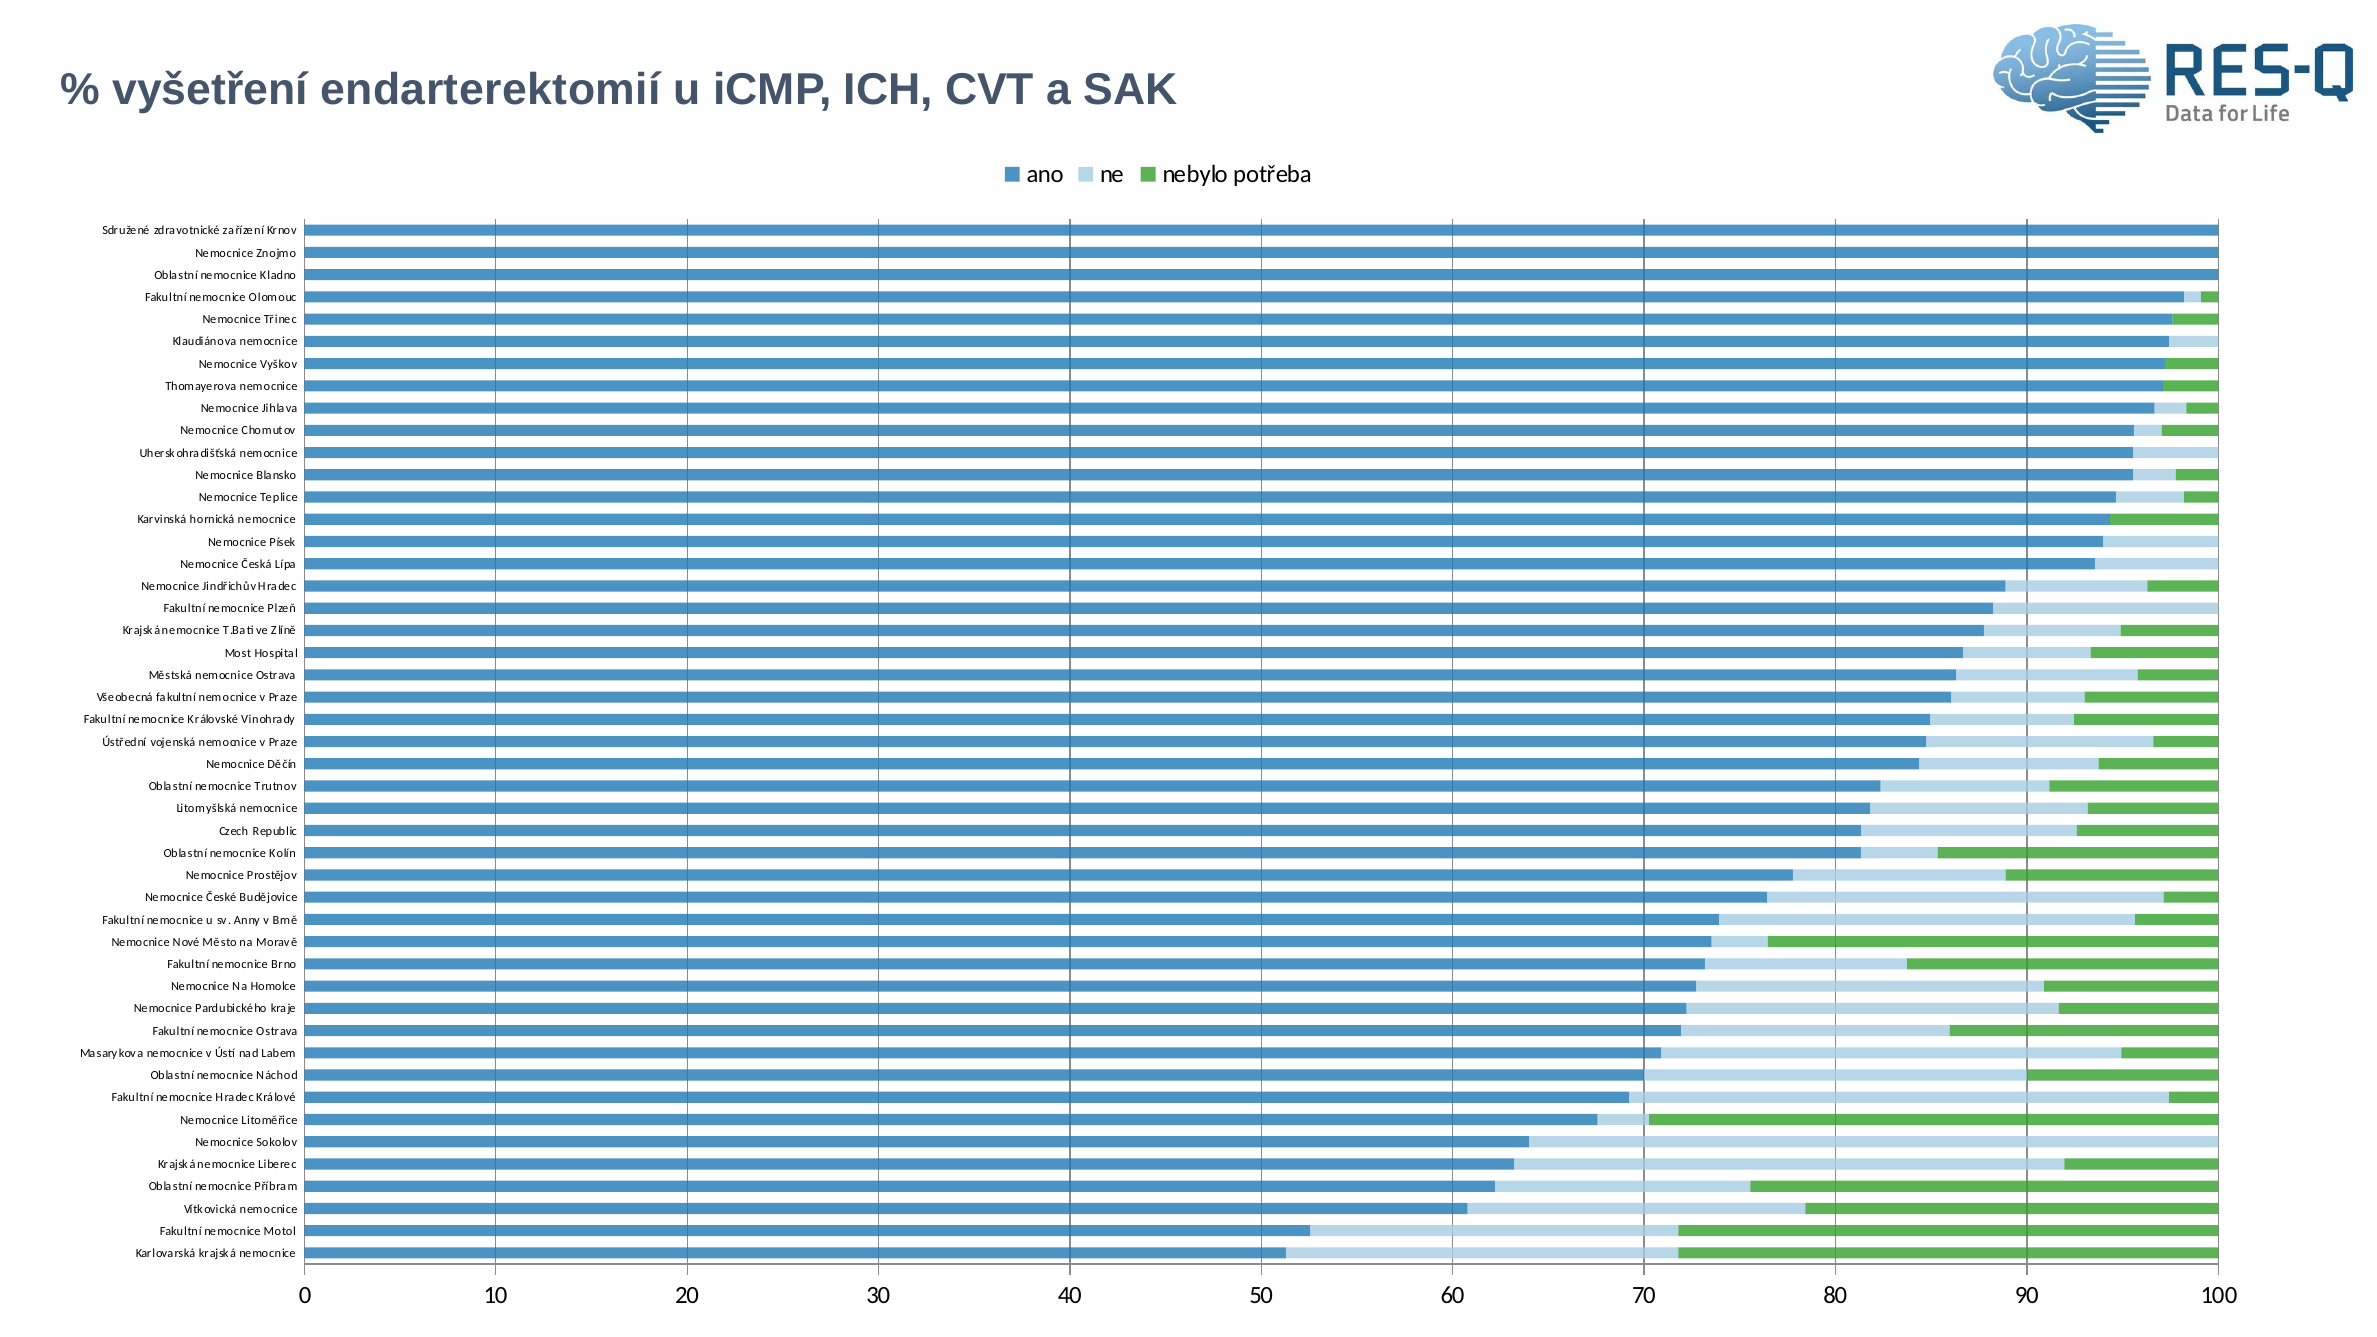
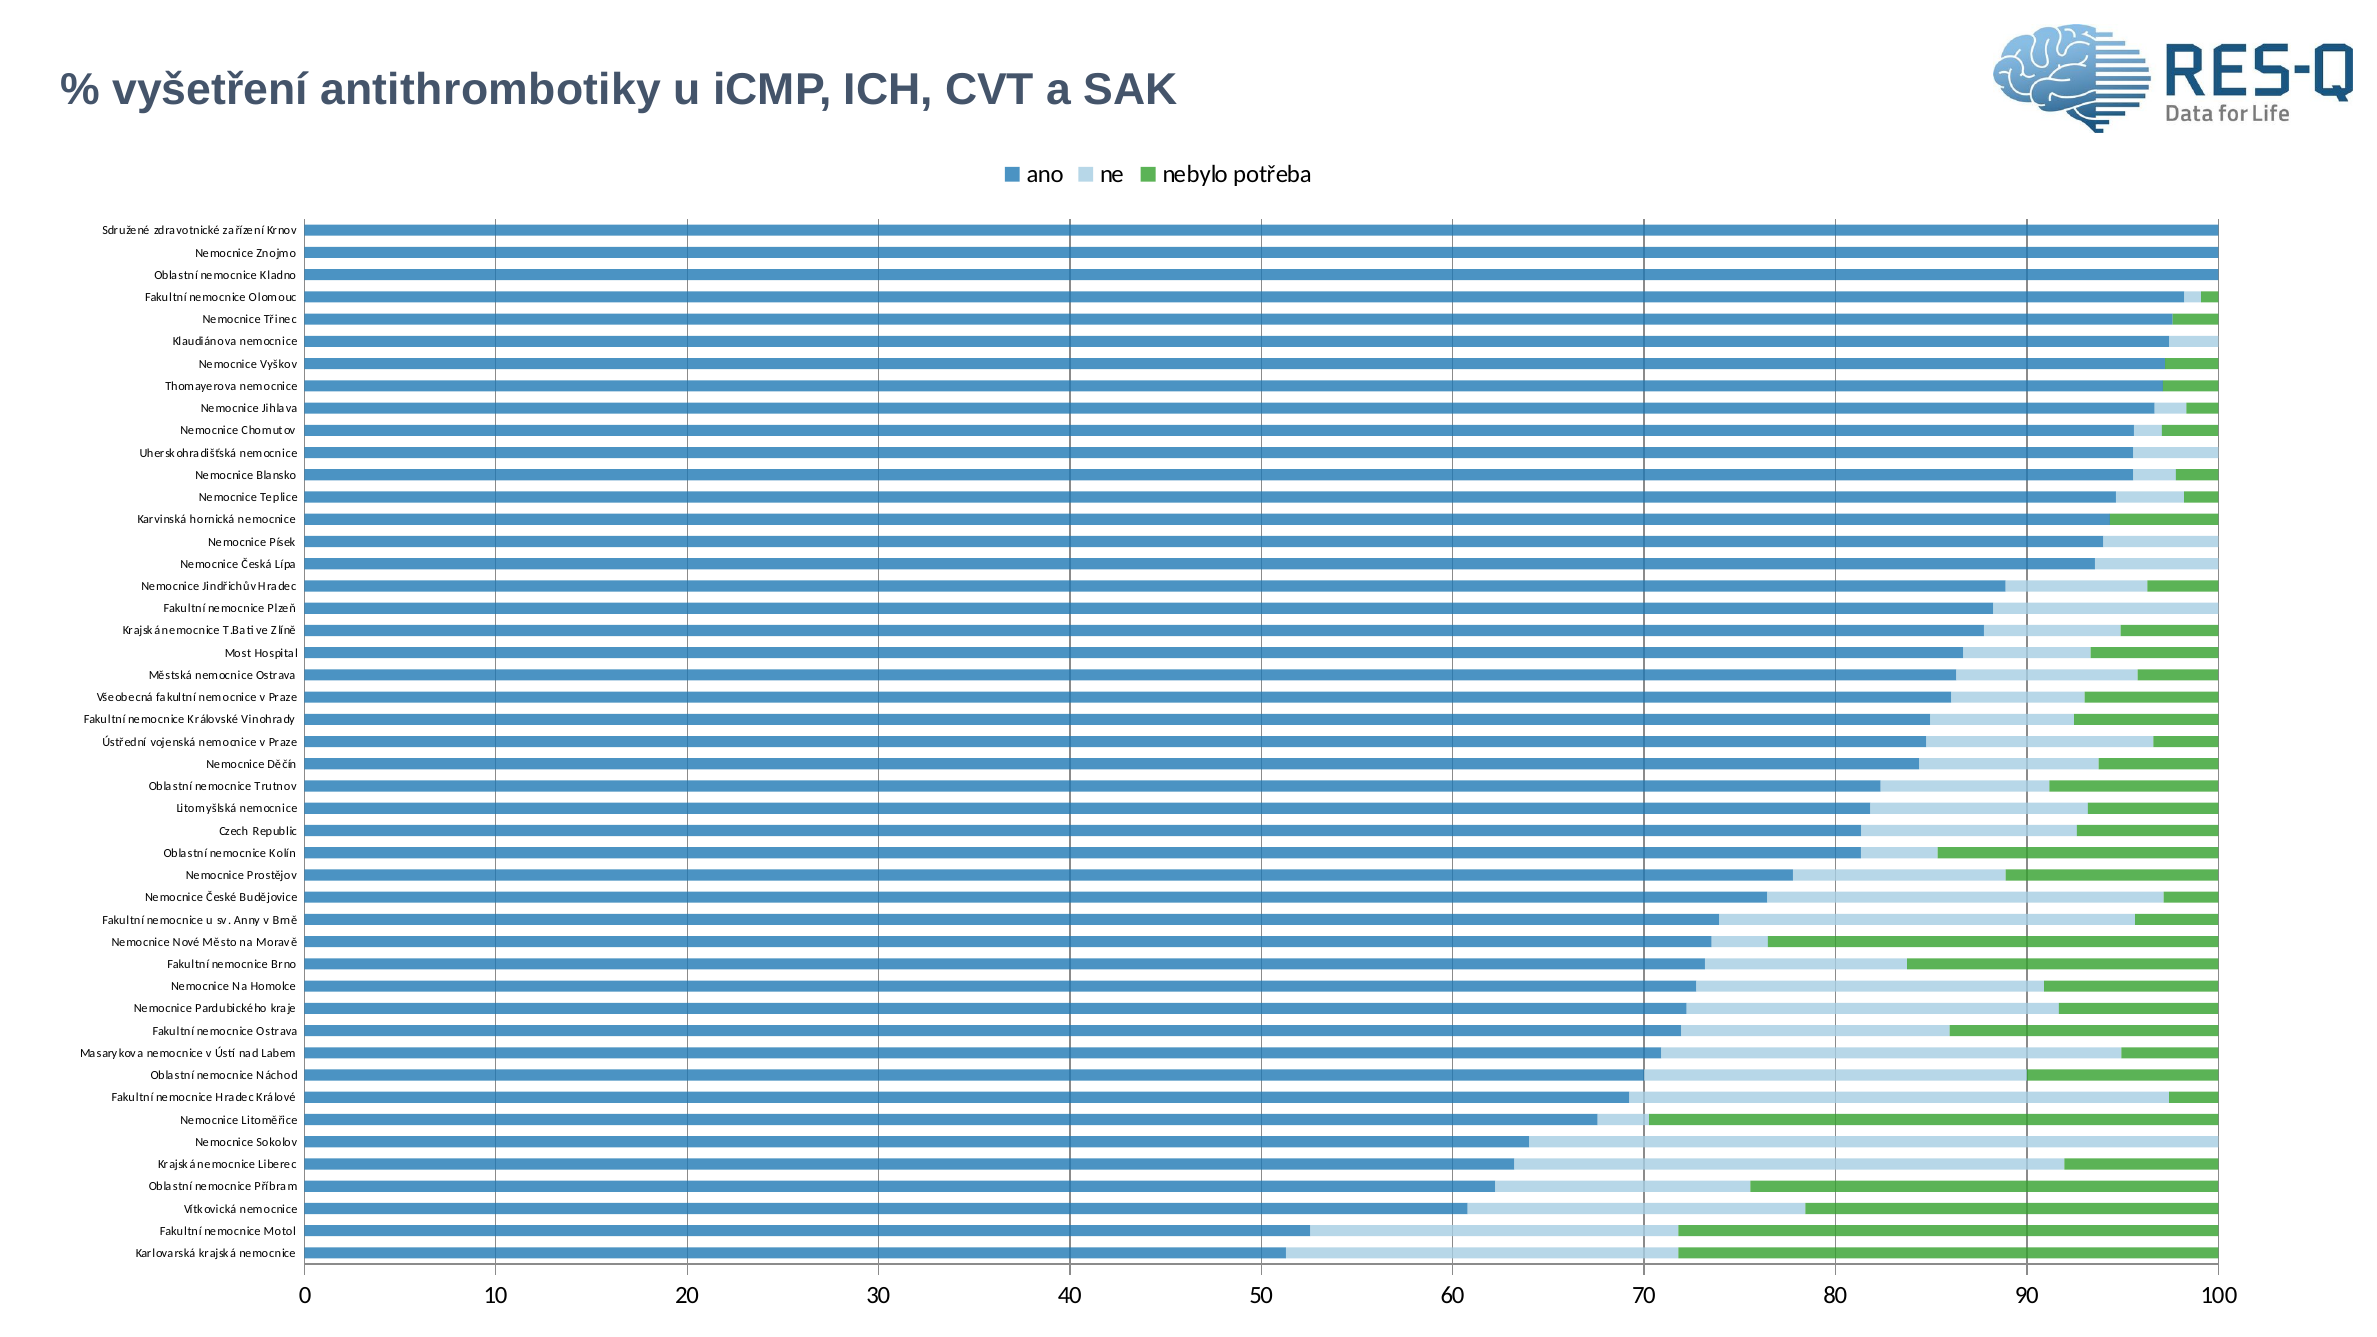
endarterektomií: endarterektomií -> antithrombotiky
